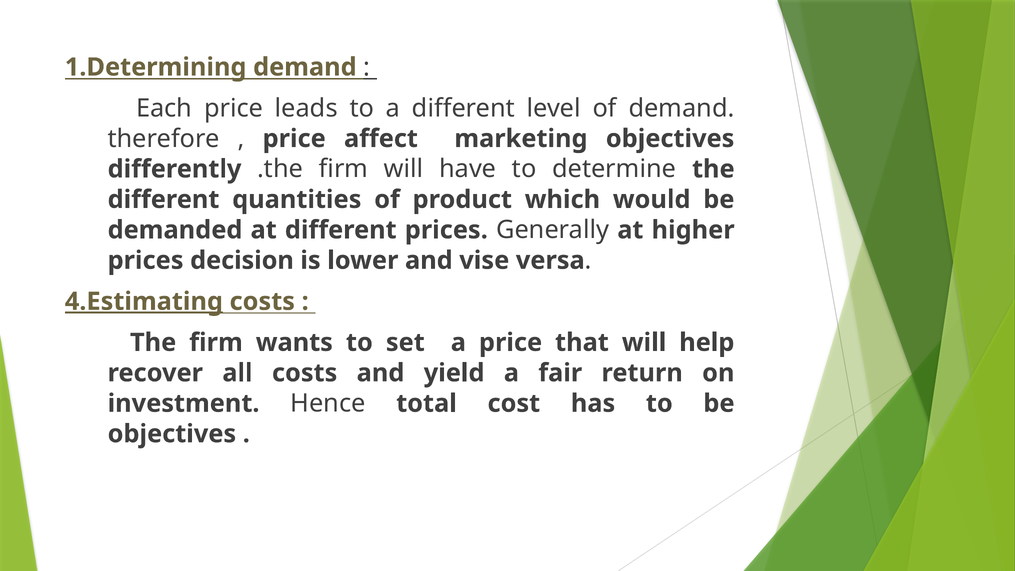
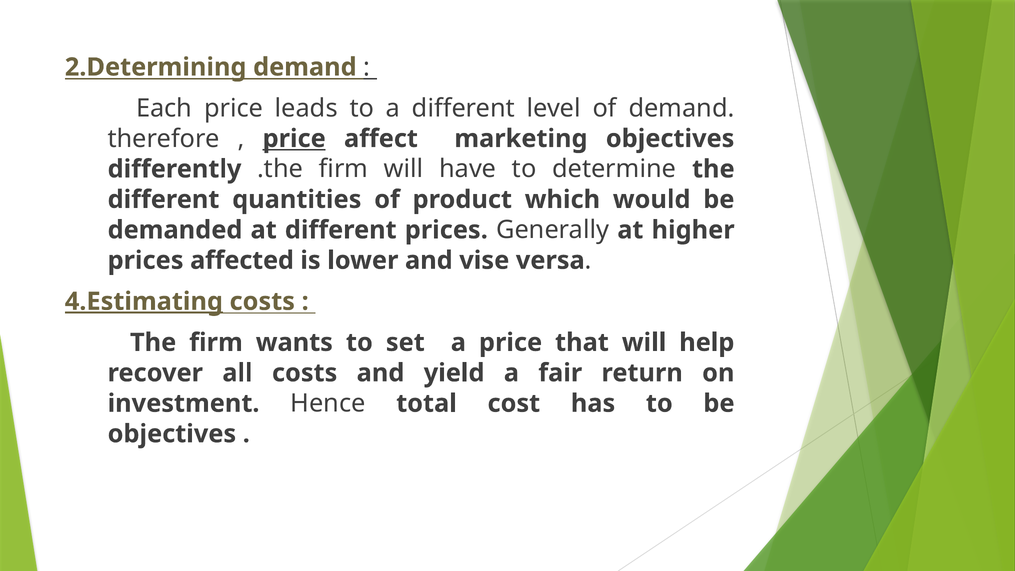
1.Determining: 1.Determining -> 2.Determining
price at (294, 139) underline: none -> present
decision: decision -> affected
